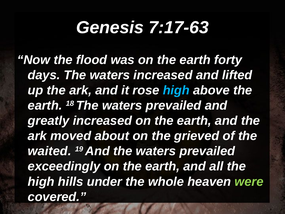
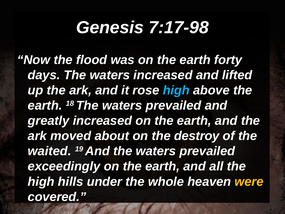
7:17-63: 7:17-63 -> 7:17-98
grieved: grieved -> destroy
were colour: light green -> yellow
